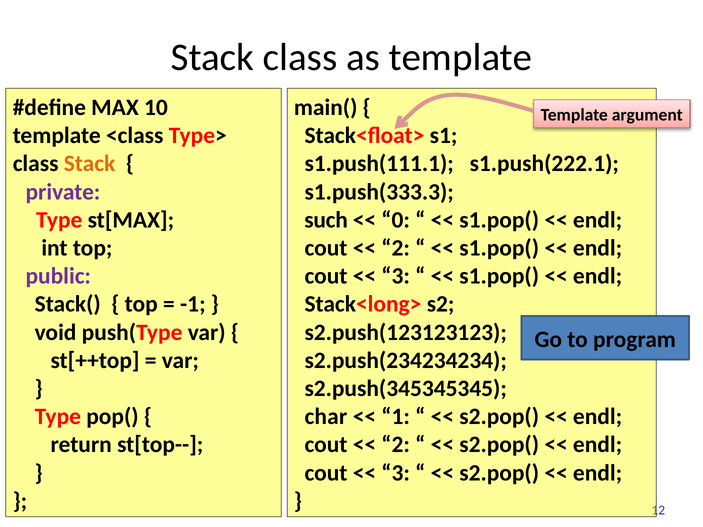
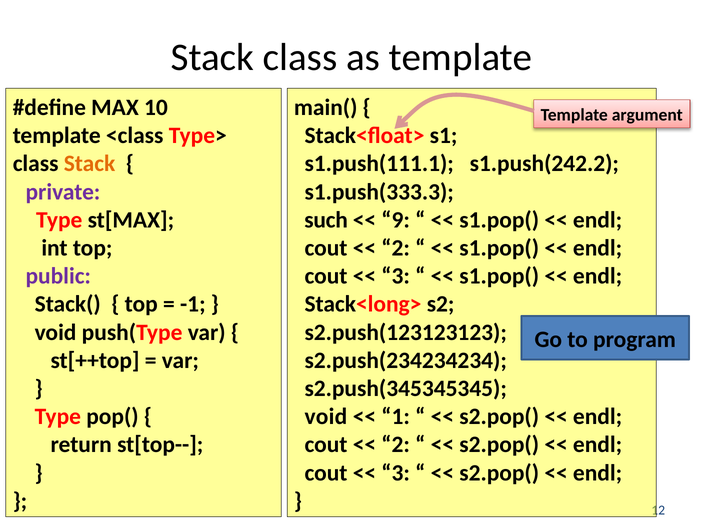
s1.push(222.1: s1.push(222.1 -> s1.push(242.2
0: 0 -> 9
char at (326, 417): char -> void
